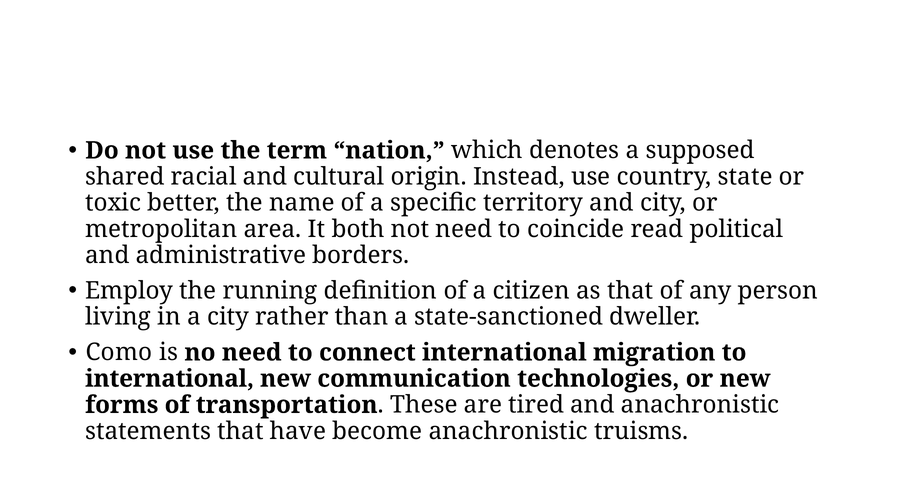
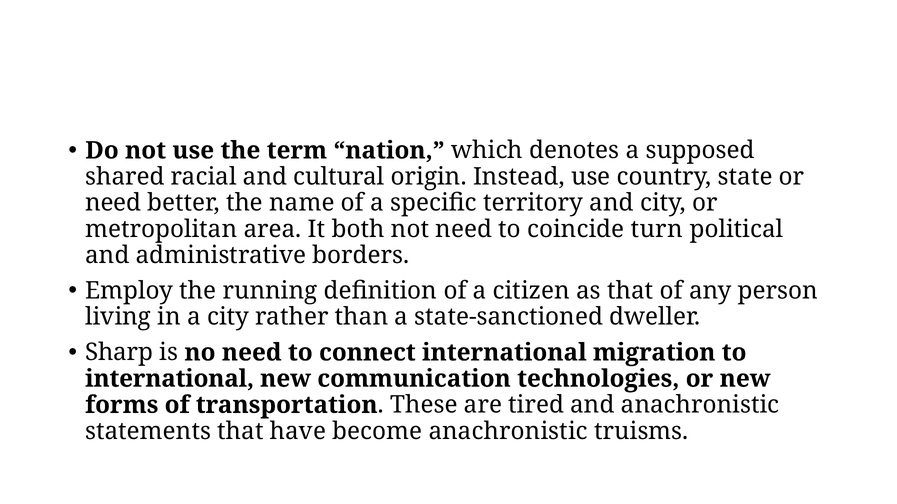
toxic at (113, 203): toxic -> need
read: read -> turn
Como: Como -> Sharp
